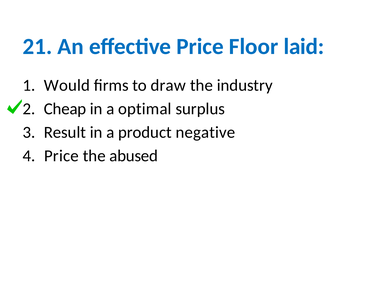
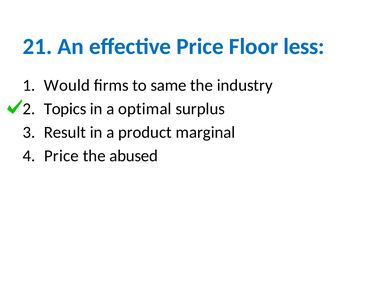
laid: laid -> less
draw: draw -> same
Cheap: Cheap -> Topics
negative: negative -> marginal
